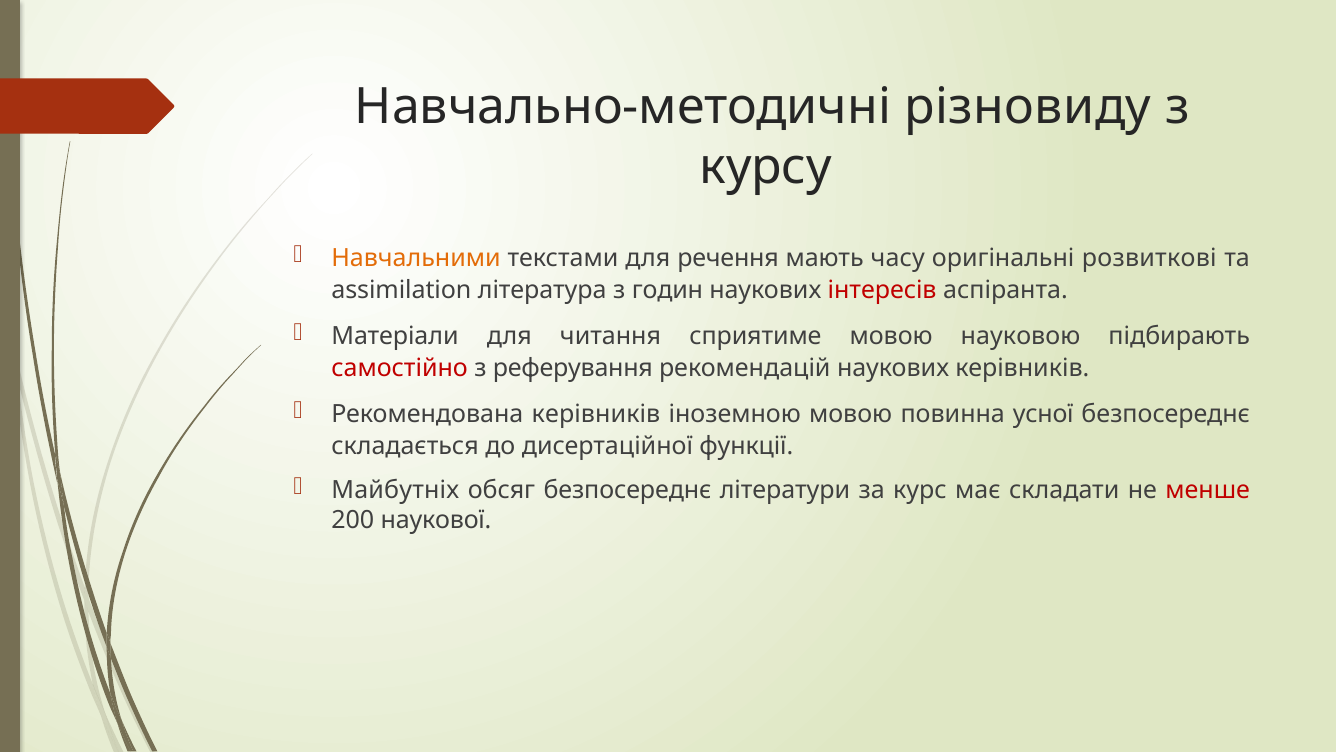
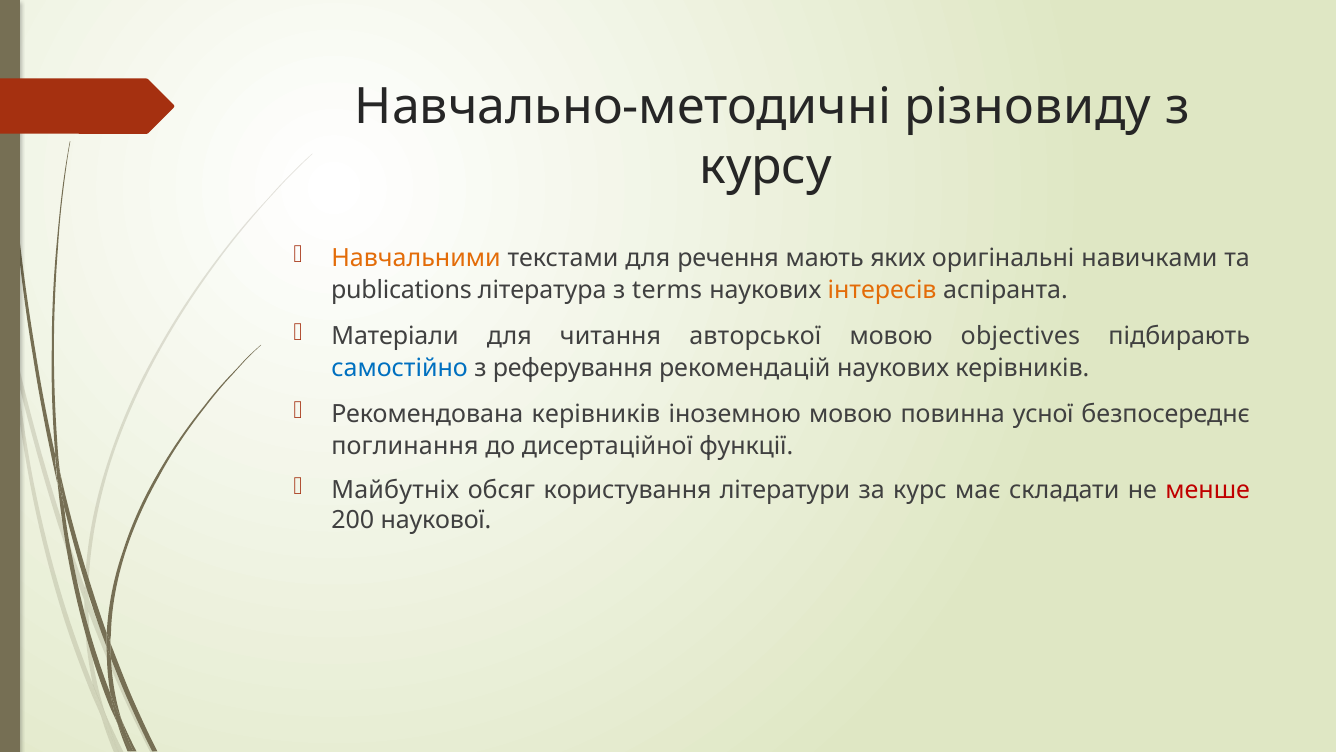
часу: часу -> яких
розвиткові: розвиткові -> навичками
assimilation: assimilation -> publications
годин: годин -> terms
інтересів colour: red -> orange
сприятиме: сприятиме -> авторської
науковою: науковою -> objectives
самостійно colour: red -> blue
складається: складається -> поглинання
обсяг безпосереднє: безпосереднє -> користування
